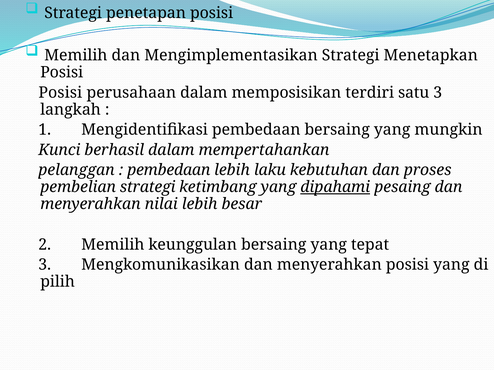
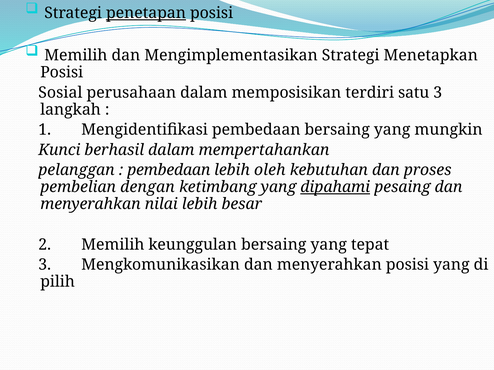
penetapan underline: none -> present
Posisi at (60, 93): Posisi -> Sosial
laku: laku -> oleh
pembelian strategi: strategi -> dengan
